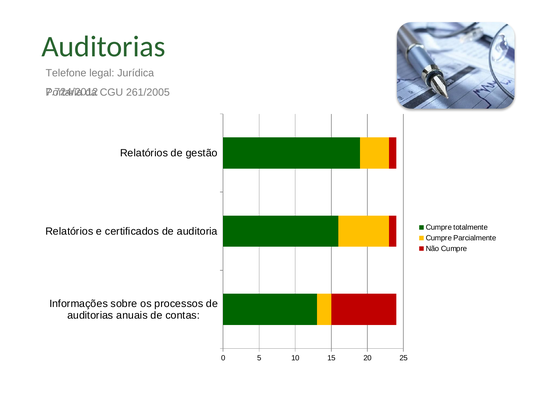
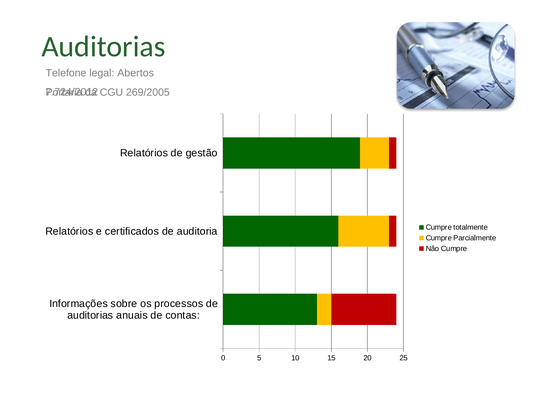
Jurídica: Jurídica -> Abertos
261/2005: 261/2005 -> 269/2005
